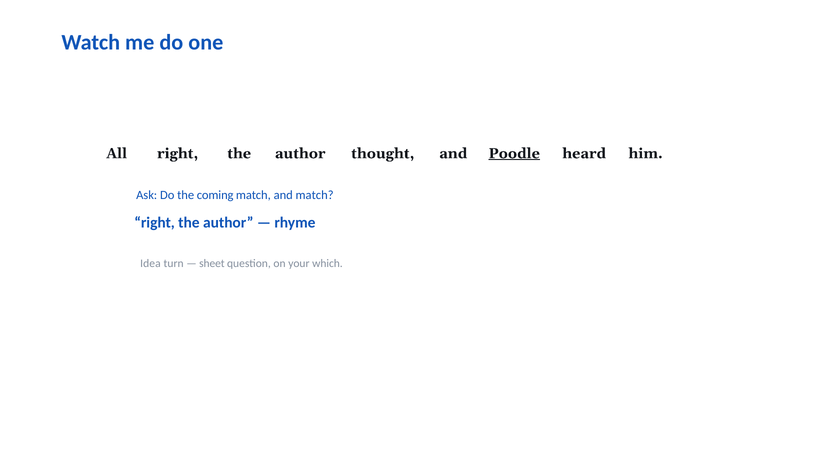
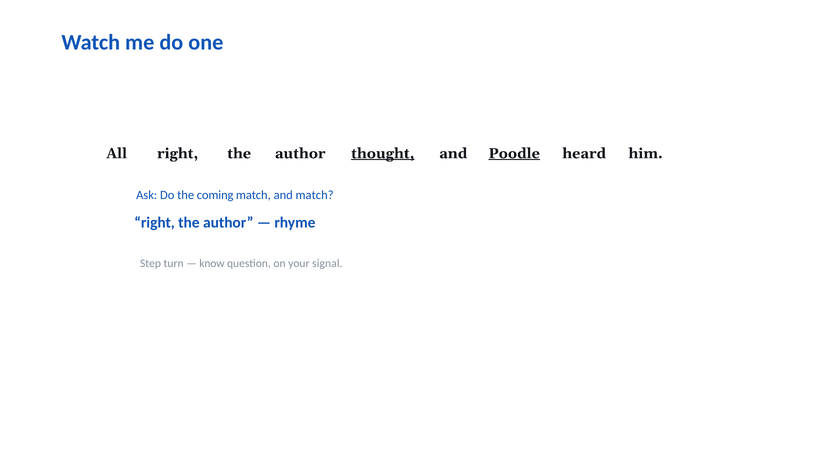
thought underline: none -> present
Idea: Idea -> Step
sheet: sheet -> know
which: which -> signal
